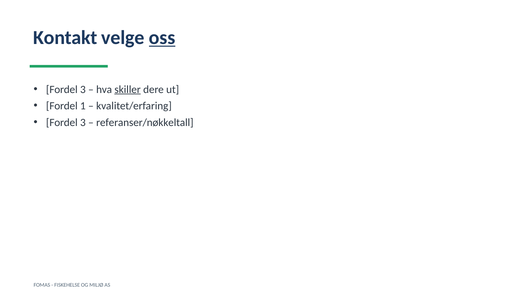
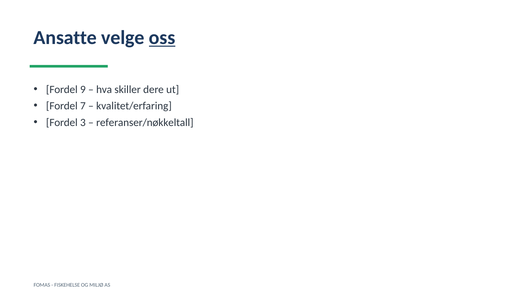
Kontakt: Kontakt -> Ansatte
3 at (83, 90): 3 -> 9
skiller underline: present -> none
1: 1 -> 7
